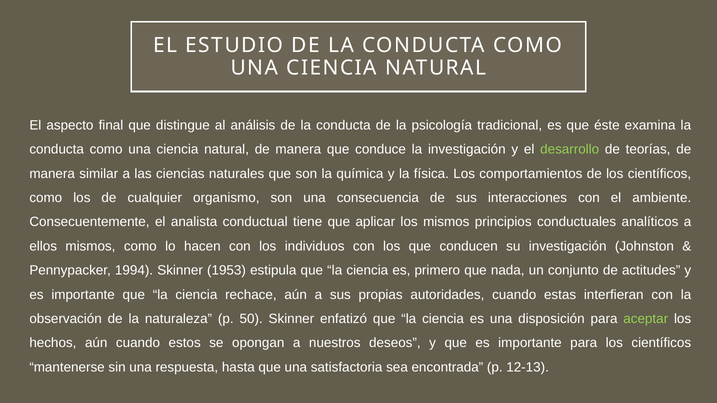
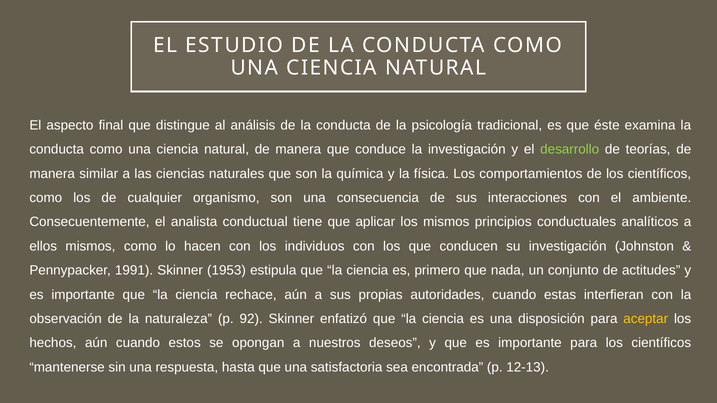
1994: 1994 -> 1991
50: 50 -> 92
aceptar colour: light green -> yellow
